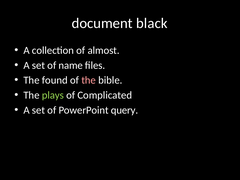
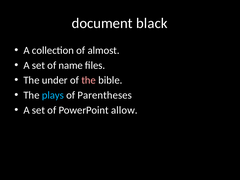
found: found -> under
plays colour: light green -> light blue
Complicated: Complicated -> Parentheses
query: query -> allow
